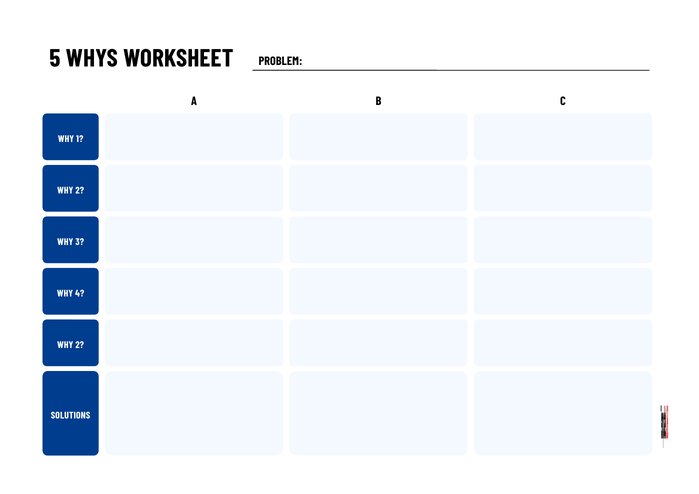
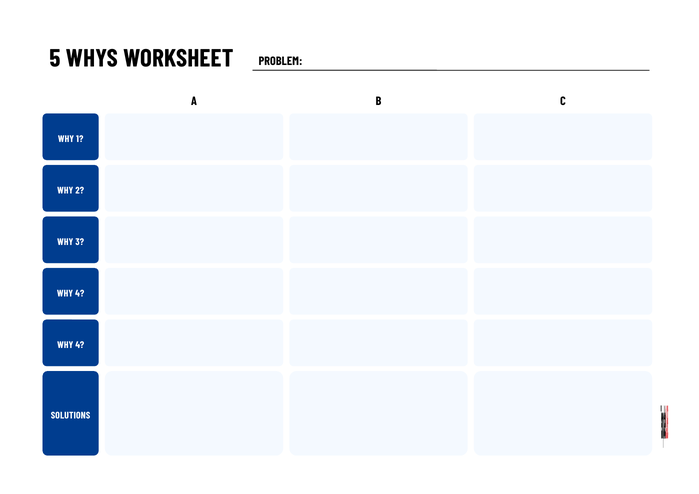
2 at (80, 345): 2 -> 4
